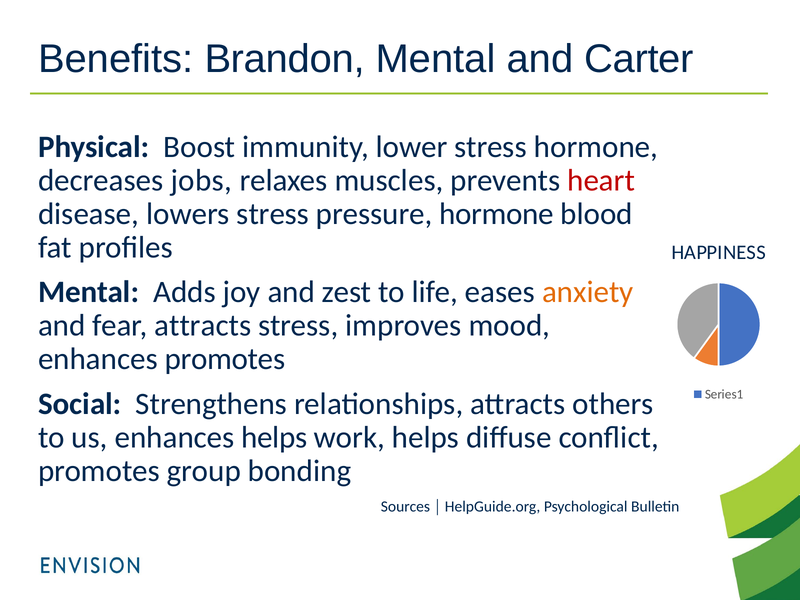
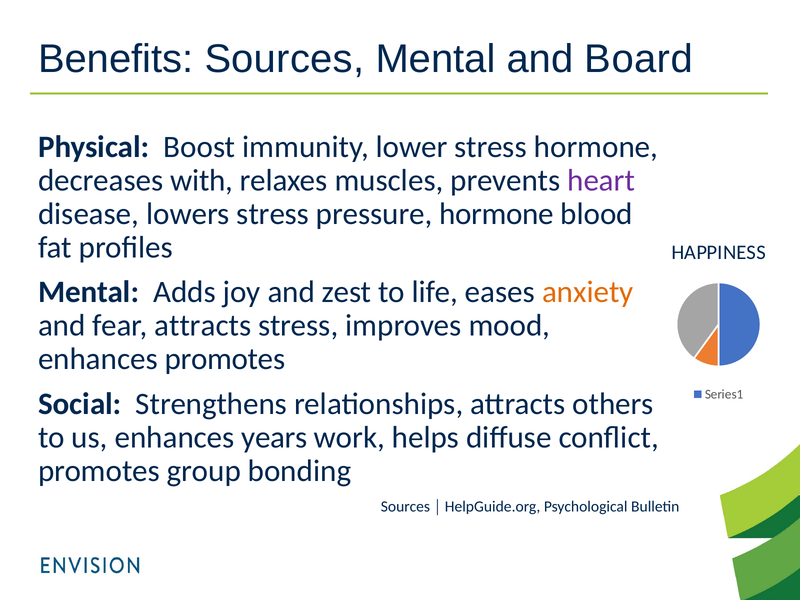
Benefits Brandon: Brandon -> Sources
Carter: Carter -> Board
jobs: jobs -> with
heart colour: red -> purple
enhances helps: helps -> years
